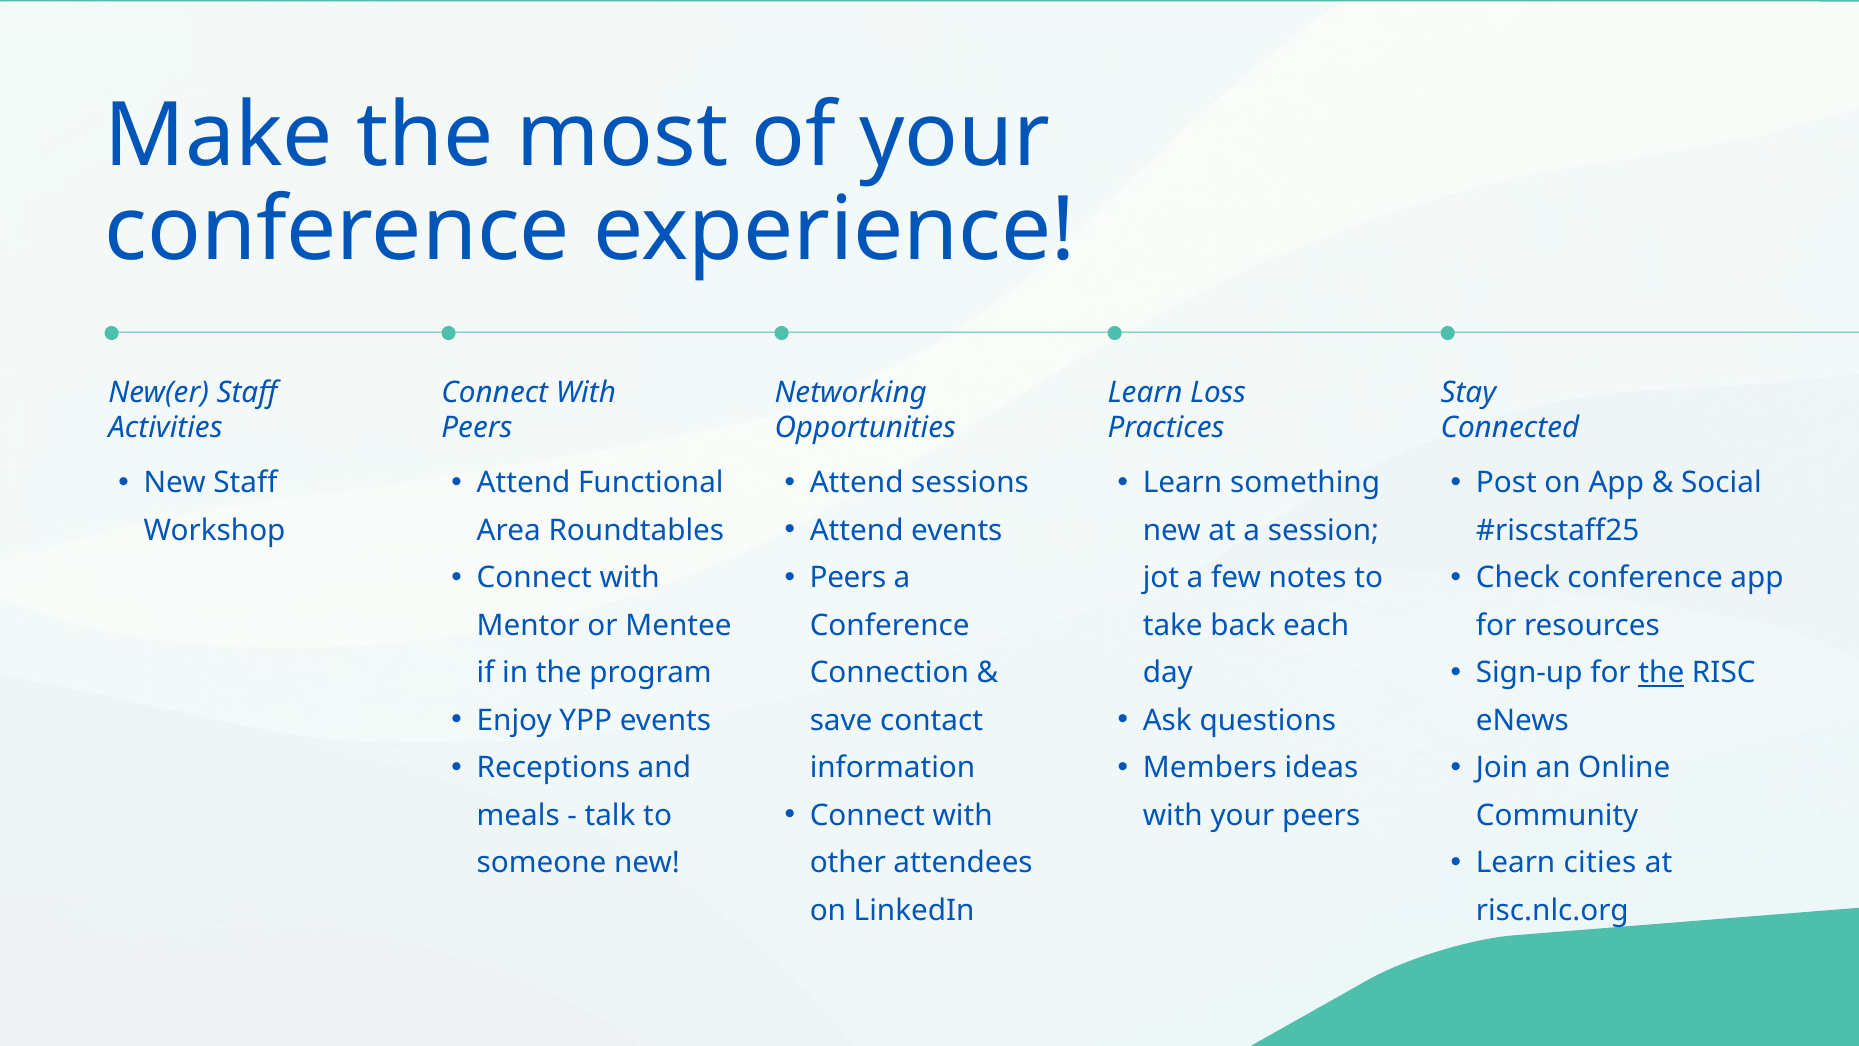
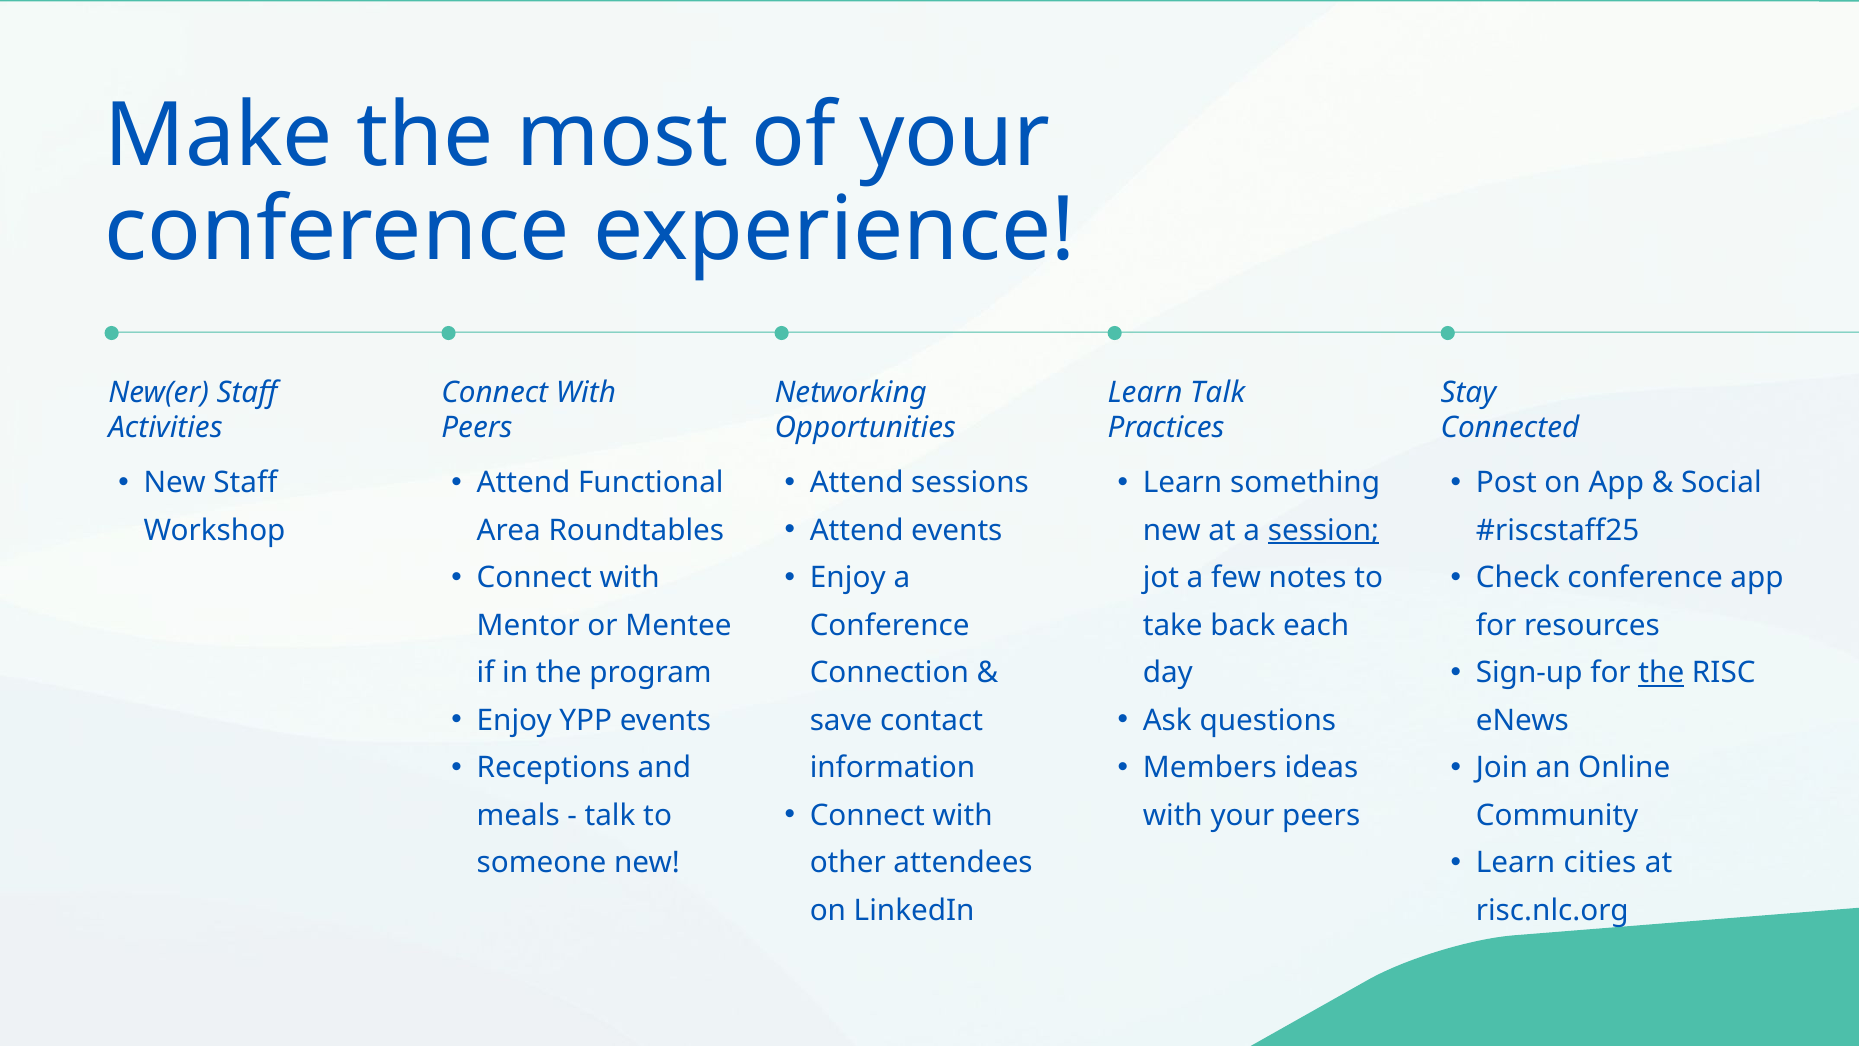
Learn Loss: Loss -> Talk
session underline: none -> present
Peers at (848, 578): Peers -> Enjoy
